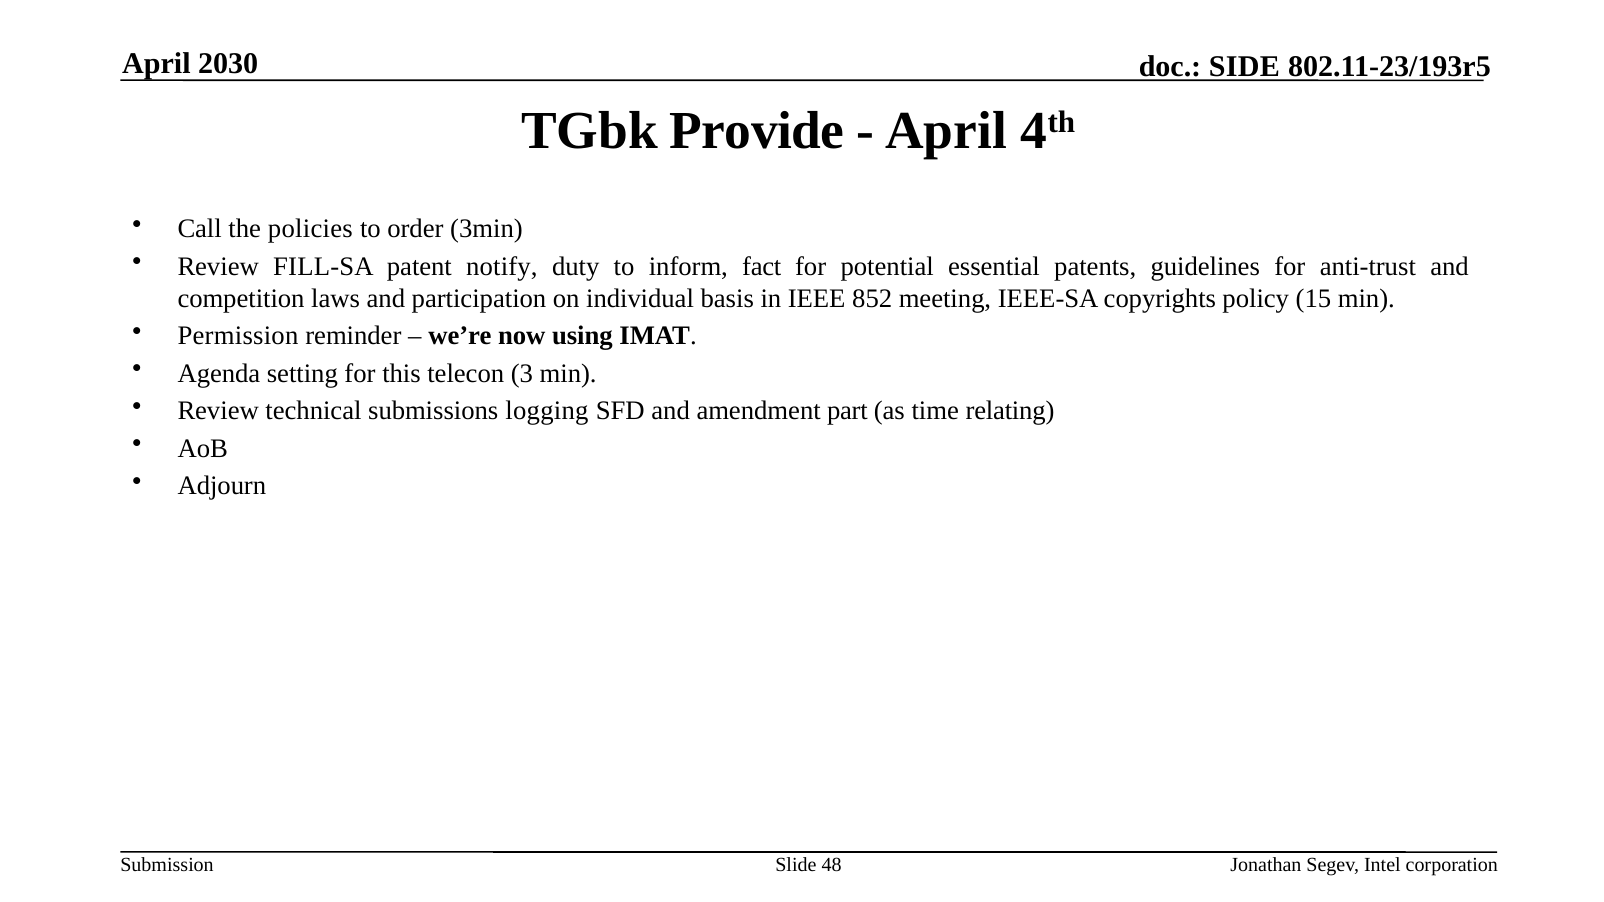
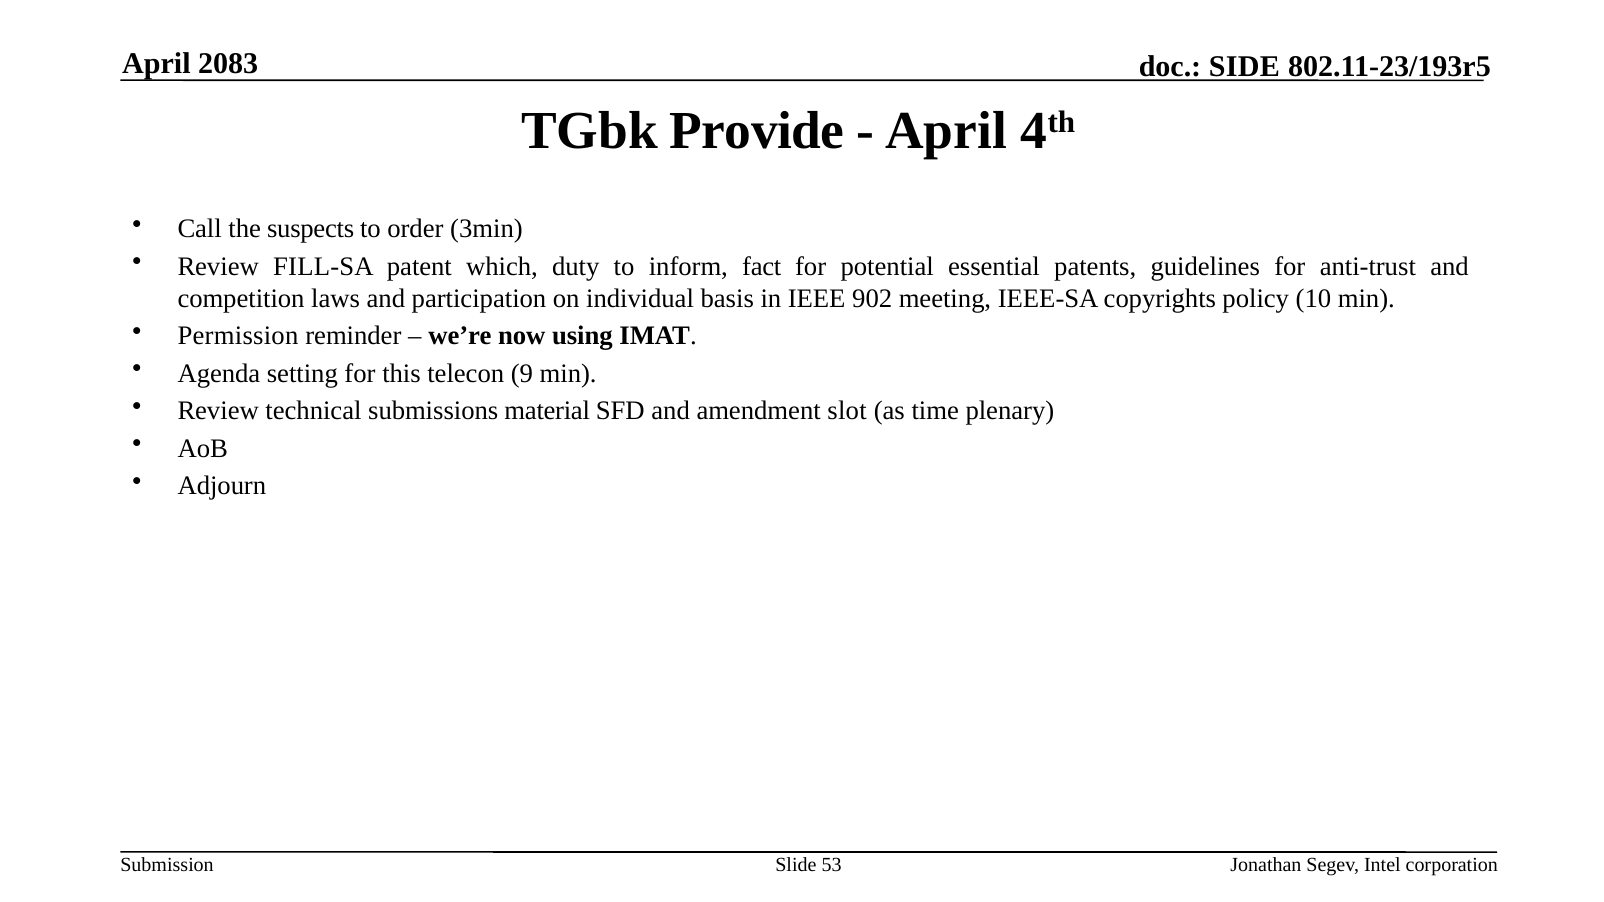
2030: 2030 -> 2083
policies: policies -> suspects
notify: notify -> which
852: 852 -> 902
15: 15 -> 10
3: 3 -> 9
logging: logging -> material
part: part -> slot
relating: relating -> plenary
48: 48 -> 53
